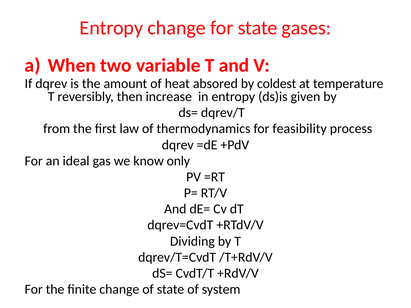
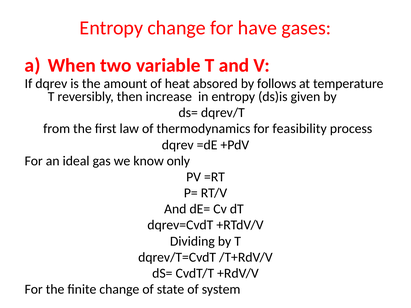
for state: state -> have
coldest: coldest -> follows
